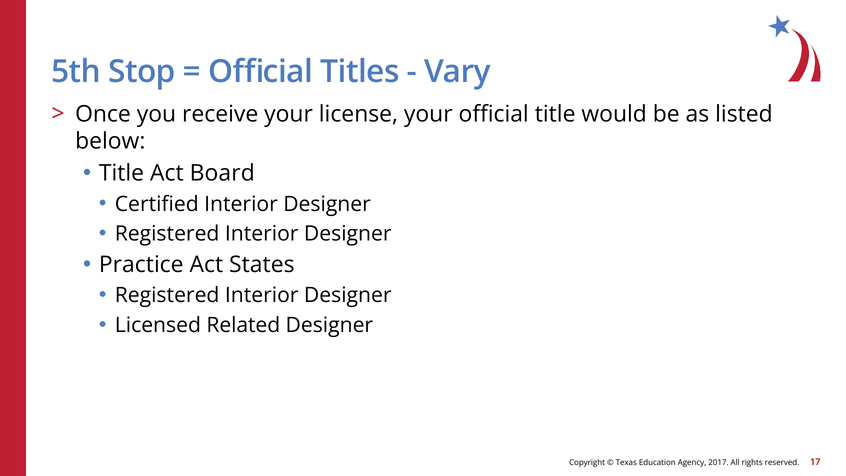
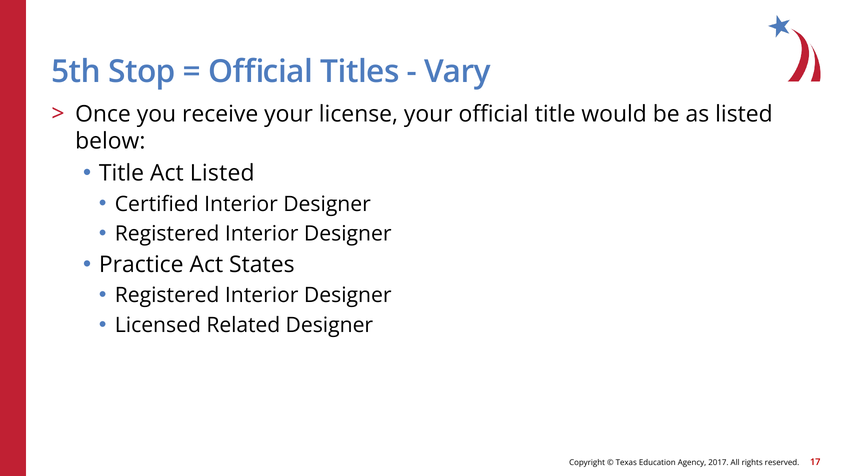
Act Board: Board -> Listed
